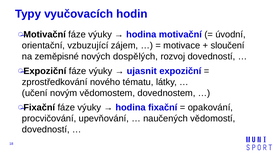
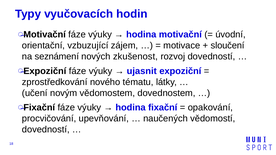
zeměpisné: zeměpisné -> seznámení
dospělých: dospělých -> zkušenost
